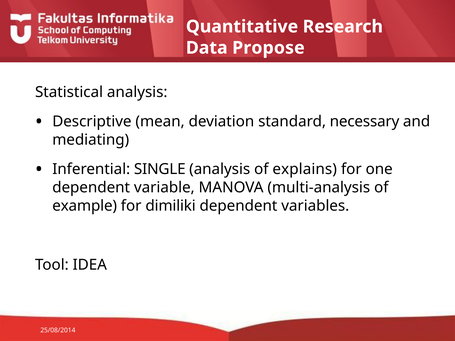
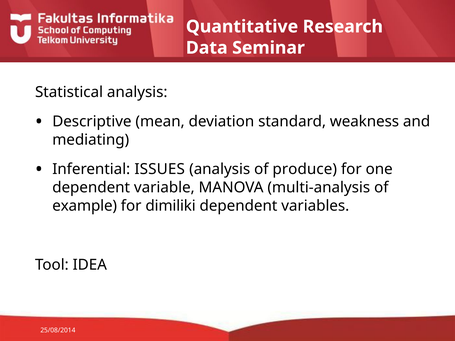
Propose: Propose -> Seminar
necessary: necessary -> weakness
SINGLE: SINGLE -> ISSUES
explains: explains -> produce
